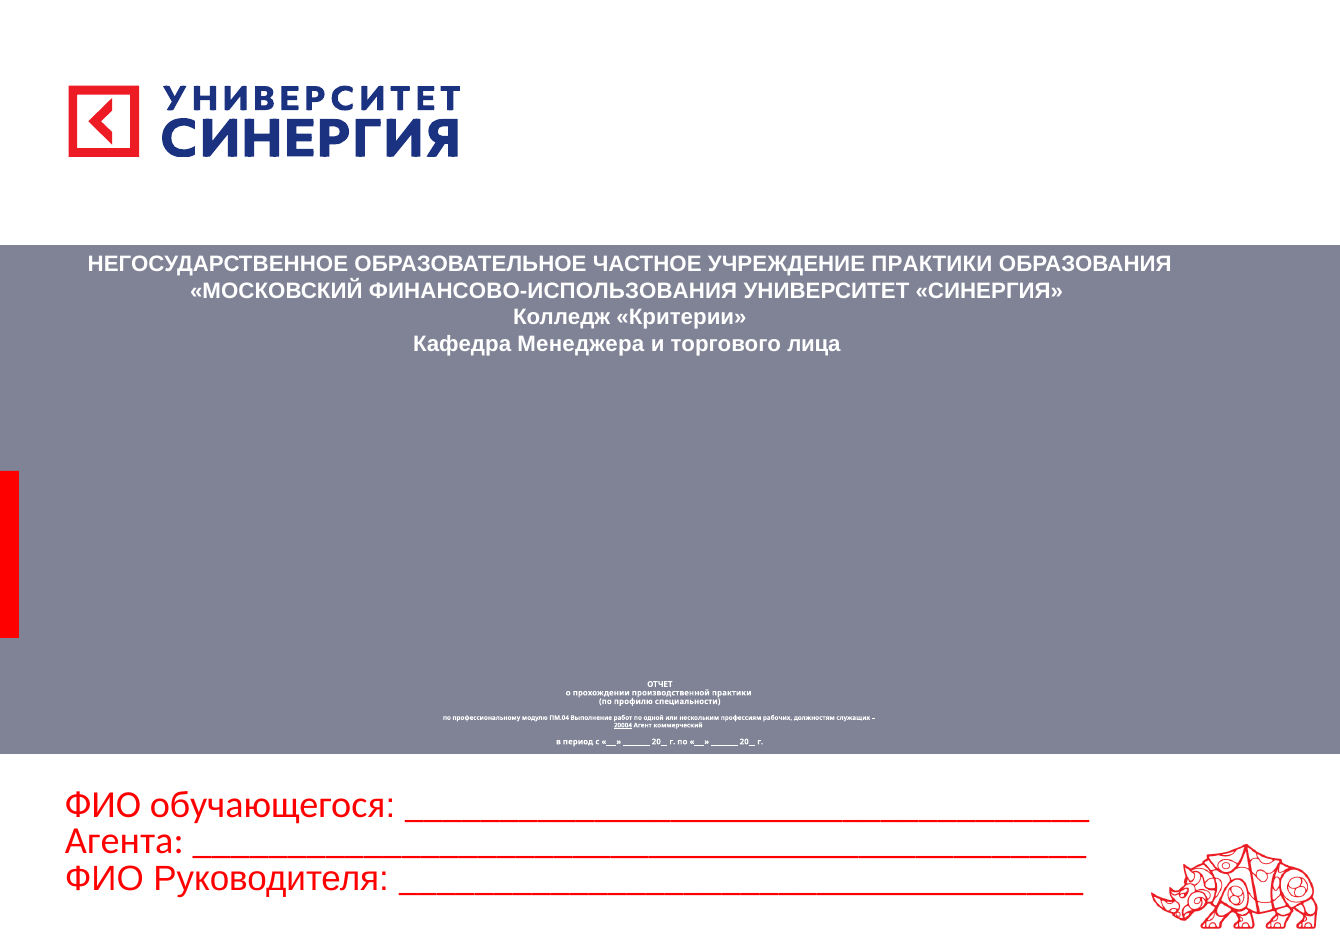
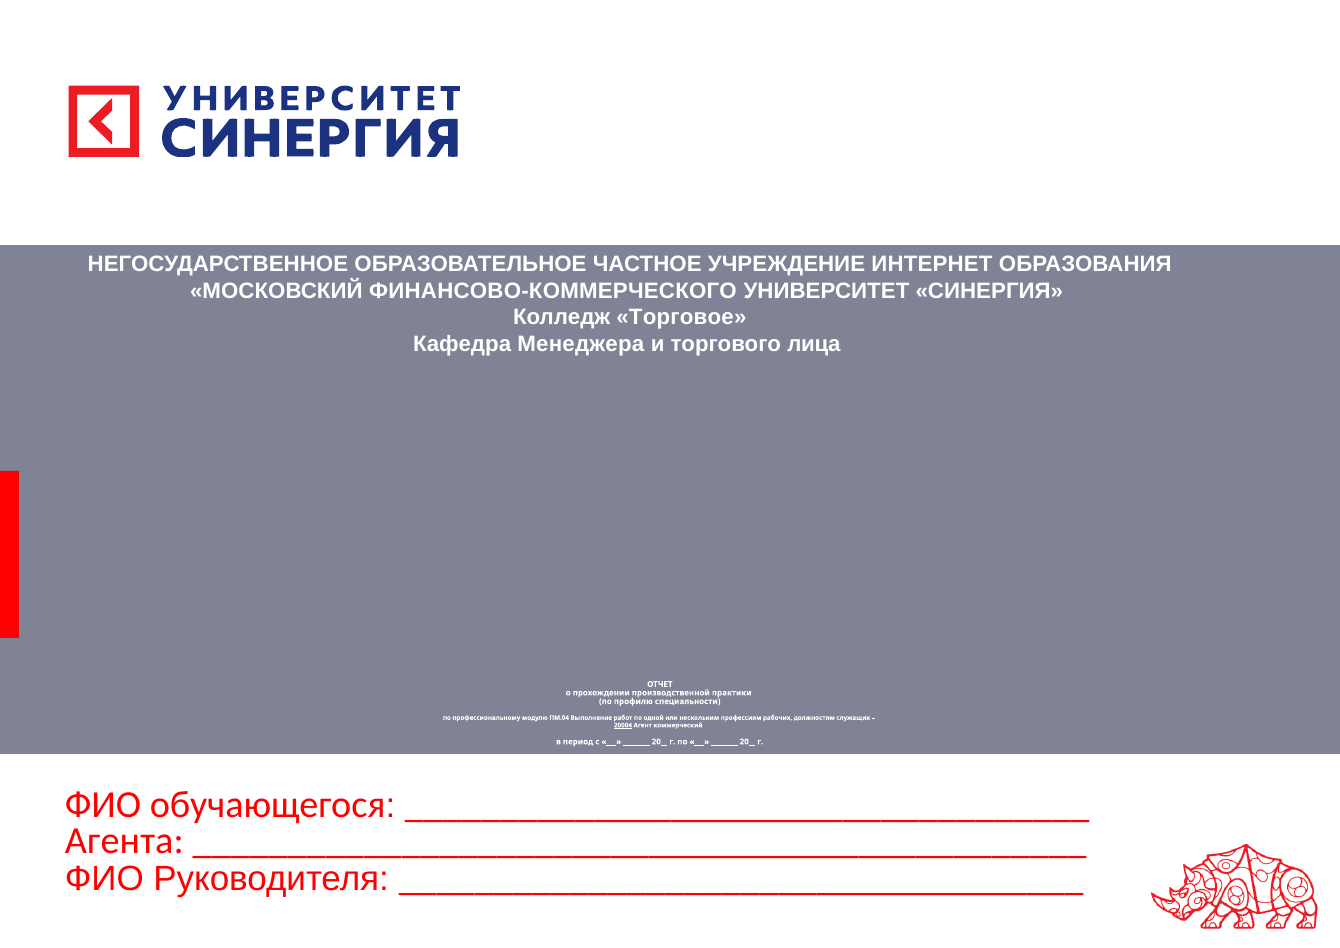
УЧРЕЖДЕНИЕ ПРАКТИКИ: ПРАКТИКИ -> ИНТЕРНЕТ
ФИНАНСОВО-ИСПОЛЬЗОВАНИЯ: ФИНАНСОВО-ИСПОЛЬЗОВАНИЯ -> ФИНАНСОВО-КОММЕРЧЕСКОГО
Критерии: Критерии -> Торговое
